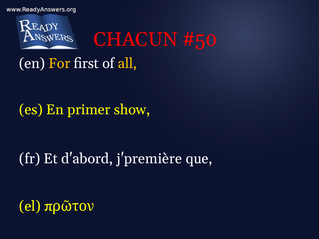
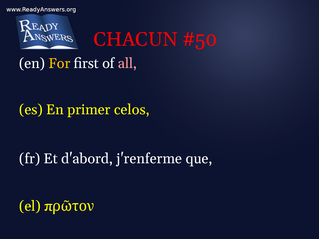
all colour: yellow -> pink
show: show -> celos
j'première: j'première -> j'renferme
